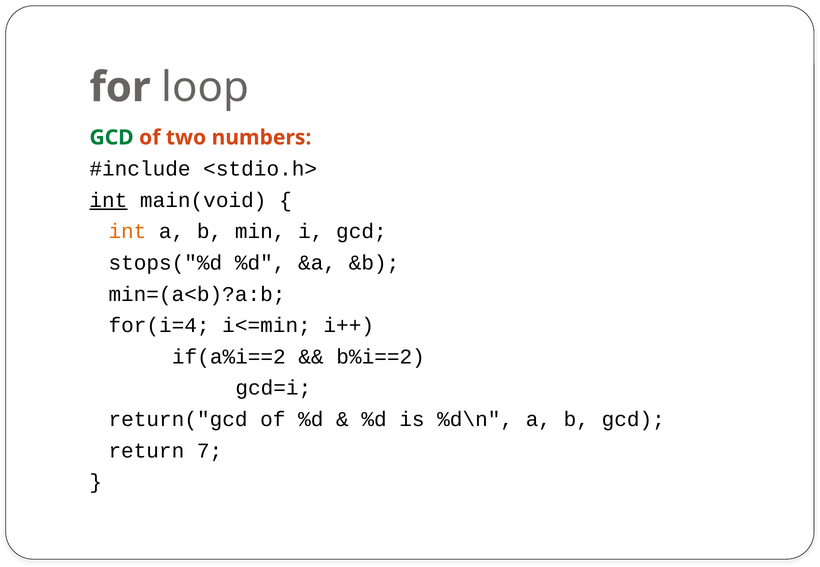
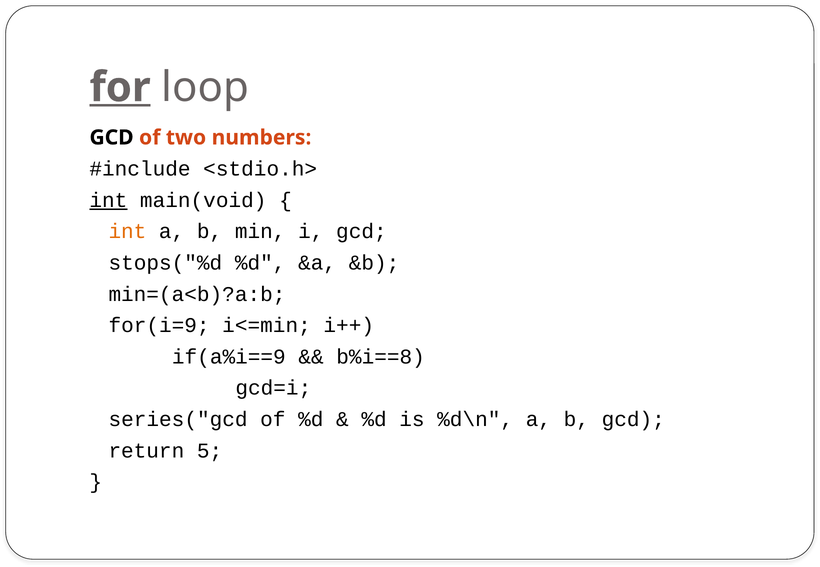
for underline: none -> present
GCD at (112, 138) colour: green -> black
for(i=4: for(i=4 -> for(i=9
if(a%i==2: if(a%i==2 -> if(a%i==9
b%i==2: b%i==2 -> b%i==8
return("gcd: return("gcd -> series("gcd
7: 7 -> 5
